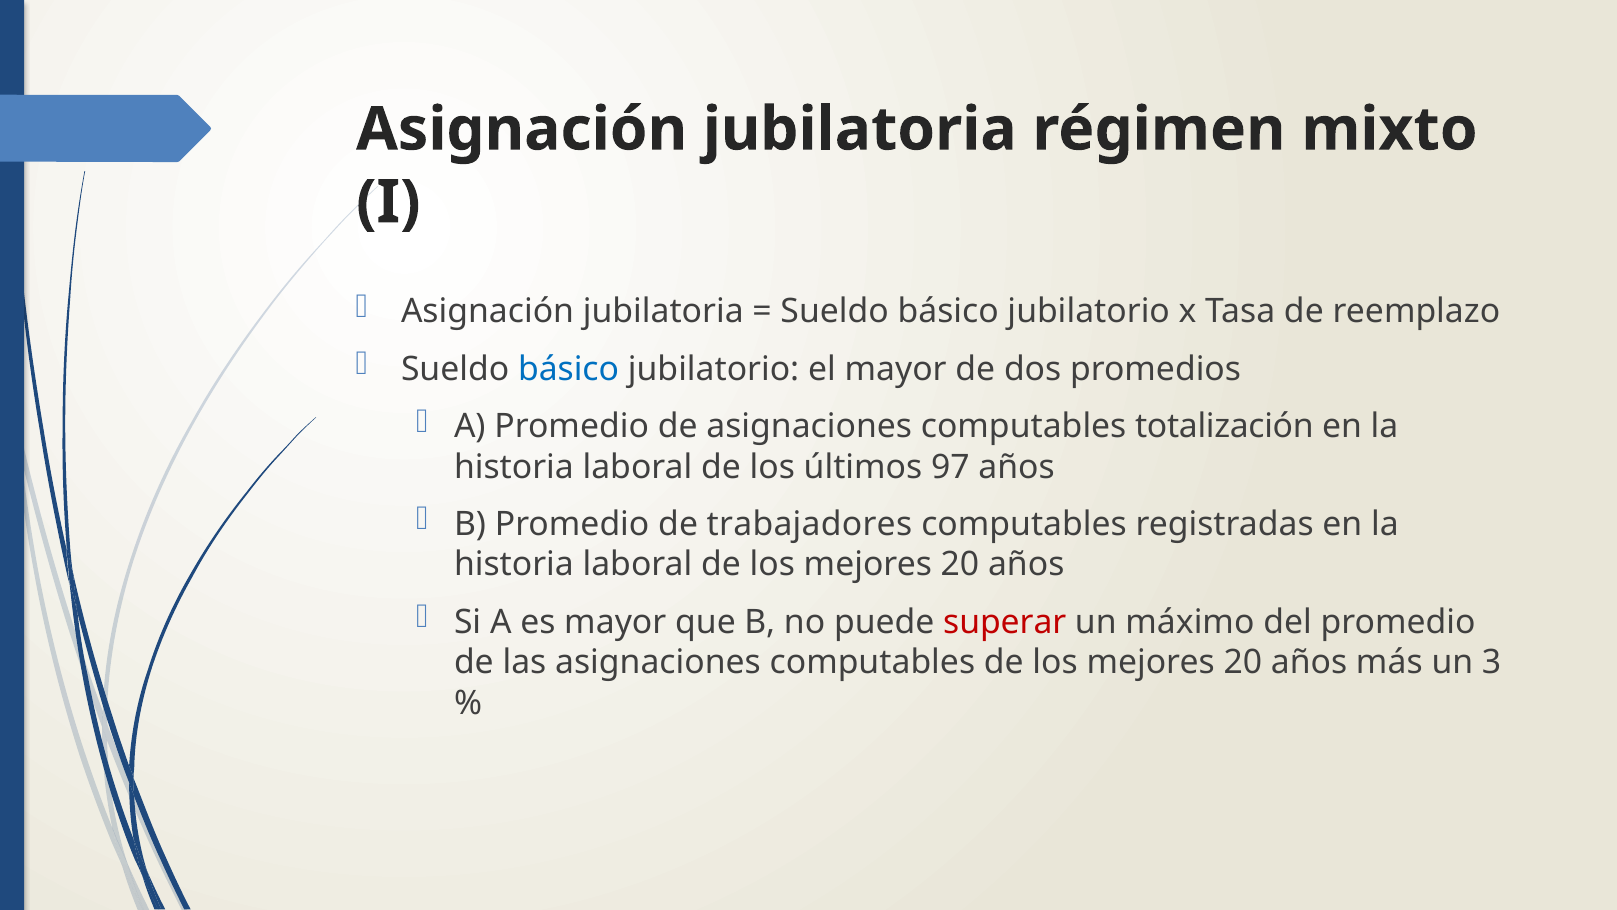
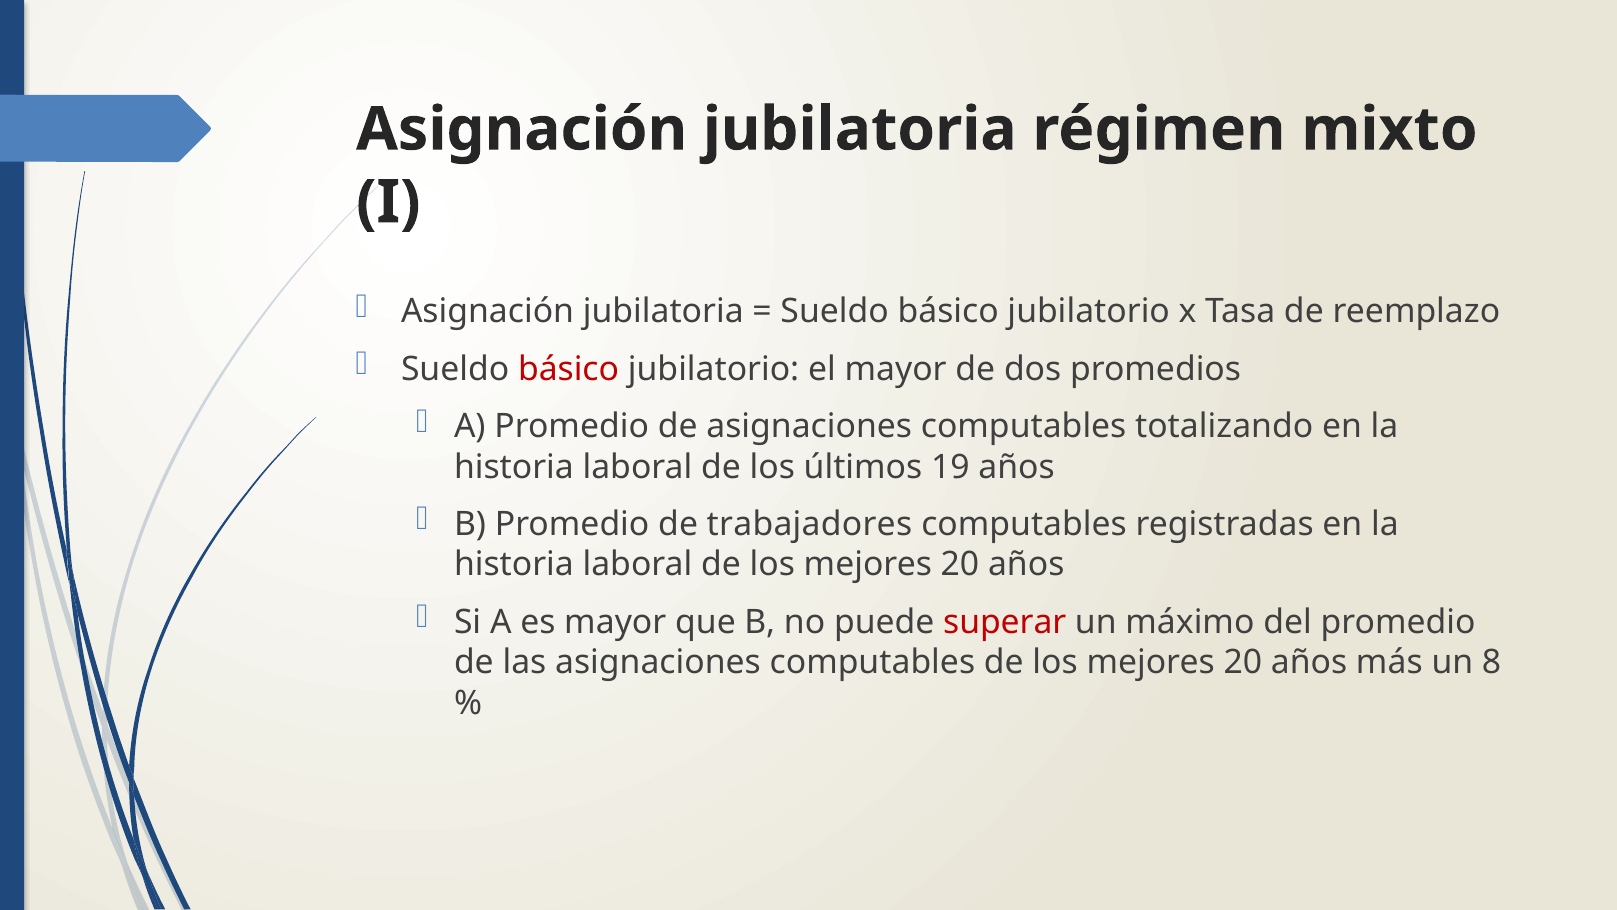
básico at (569, 369) colour: blue -> red
totalización: totalización -> totalizando
97: 97 -> 19
3: 3 -> 8
